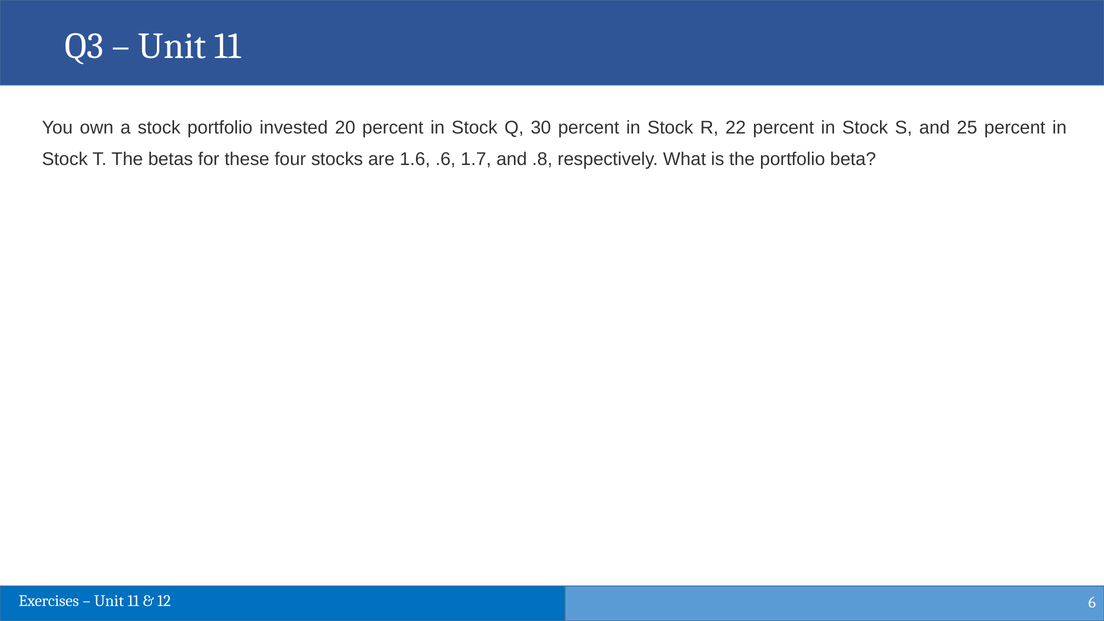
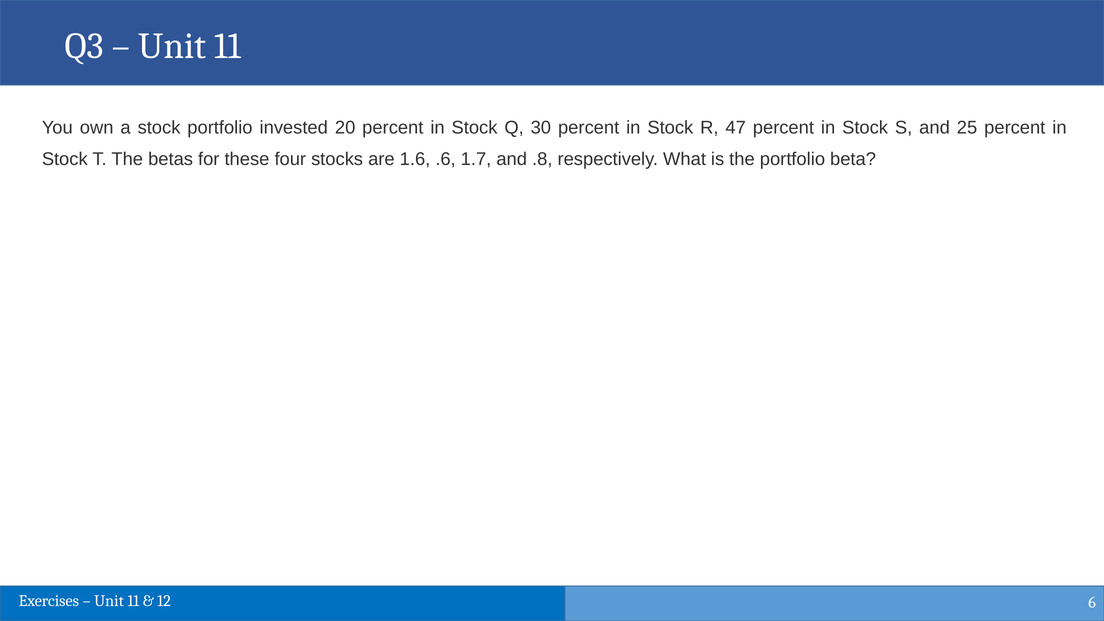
22: 22 -> 47
